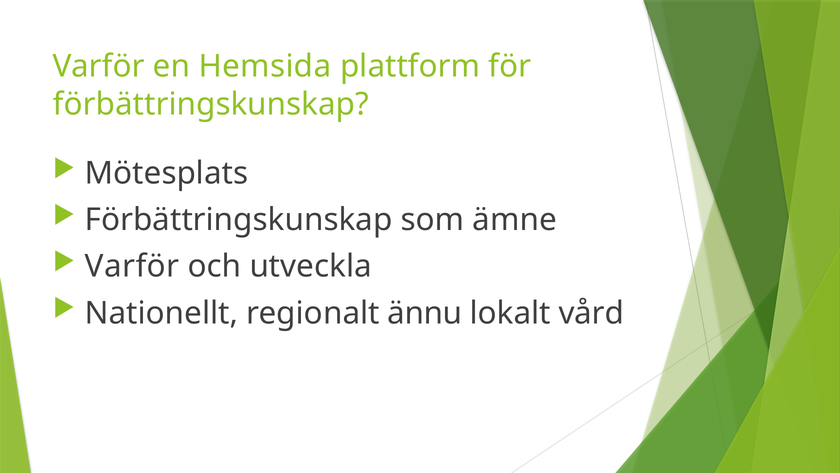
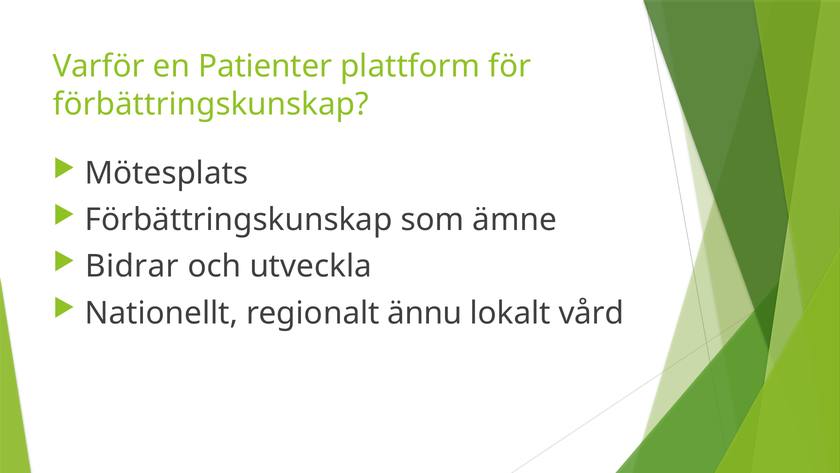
Hemsida: Hemsida -> Patienter
Varför at (132, 266): Varför -> Bidrar
